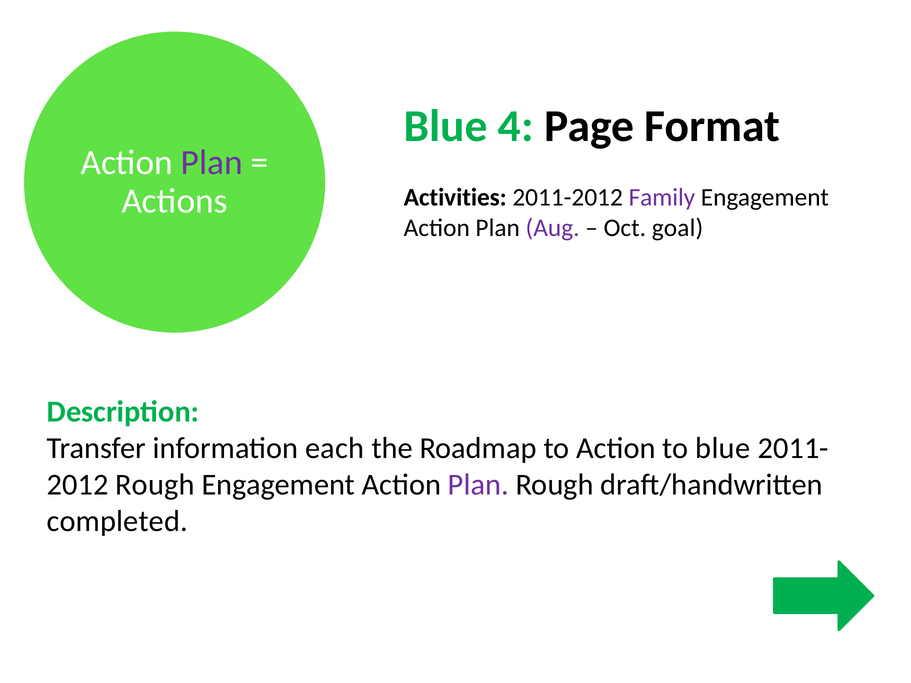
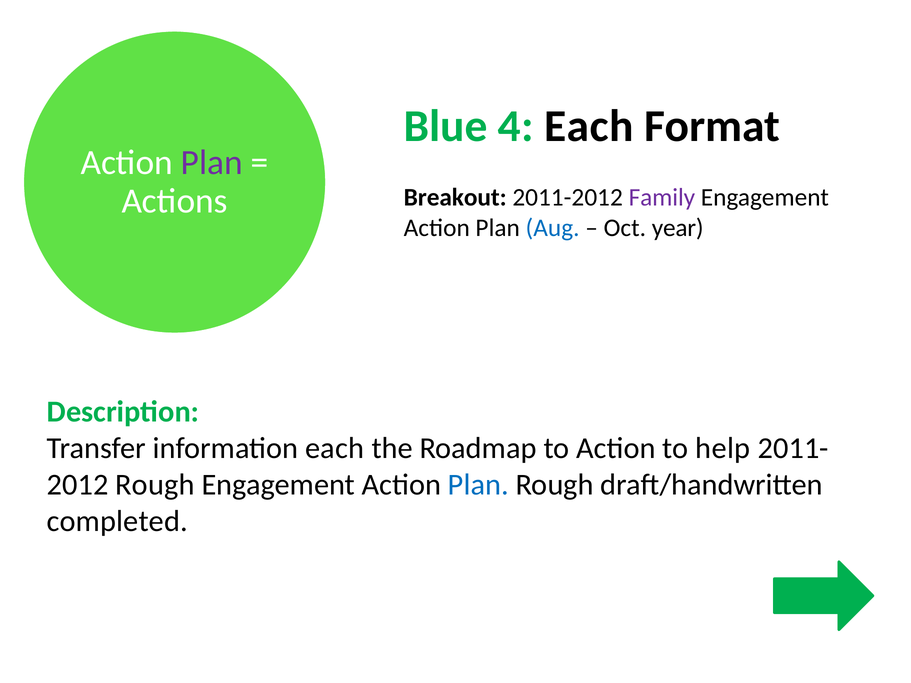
4 Page: Page -> Each
Activities: Activities -> Breakout
Aug colour: purple -> blue
goal: goal -> year
to blue: blue -> help
Plan at (478, 485) colour: purple -> blue
